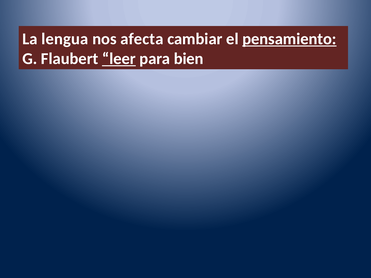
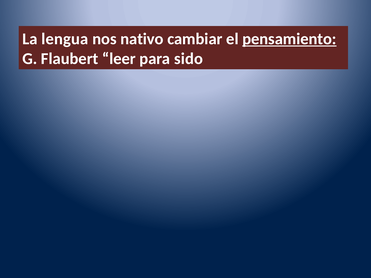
afecta: afecta -> nativo
leer underline: present -> none
bien: bien -> sido
